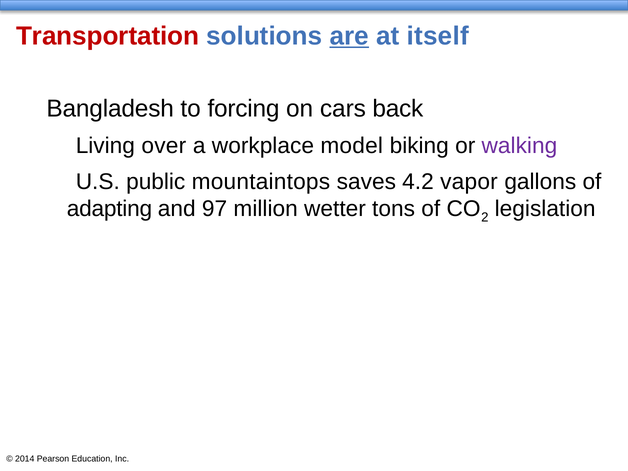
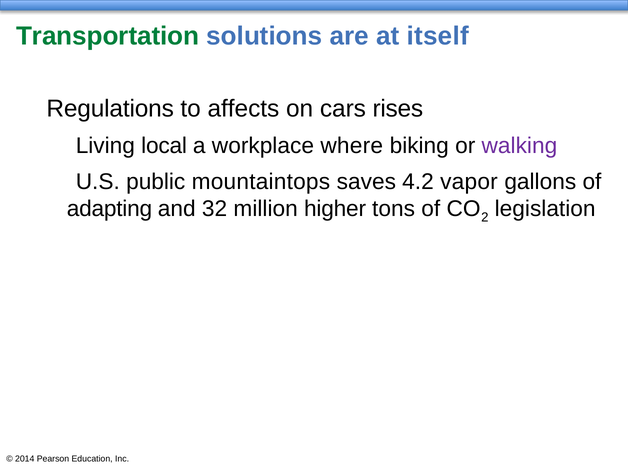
Transportation colour: red -> green
are underline: present -> none
Bangladesh: Bangladesh -> Regulations
forcing: forcing -> affects
back: back -> rises
over: over -> local
model: model -> where
97: 97 -> 32
wetter: wetter -> higher
